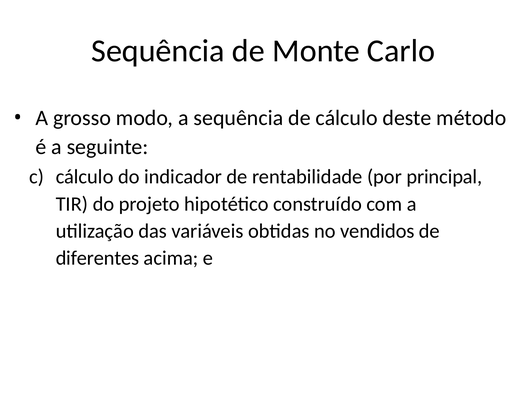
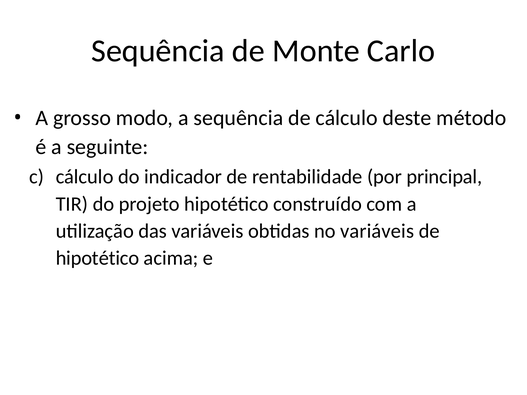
no vendidos: vendidos -> variáveis
diferentes at (97, 258): diferentes -> hipotético
